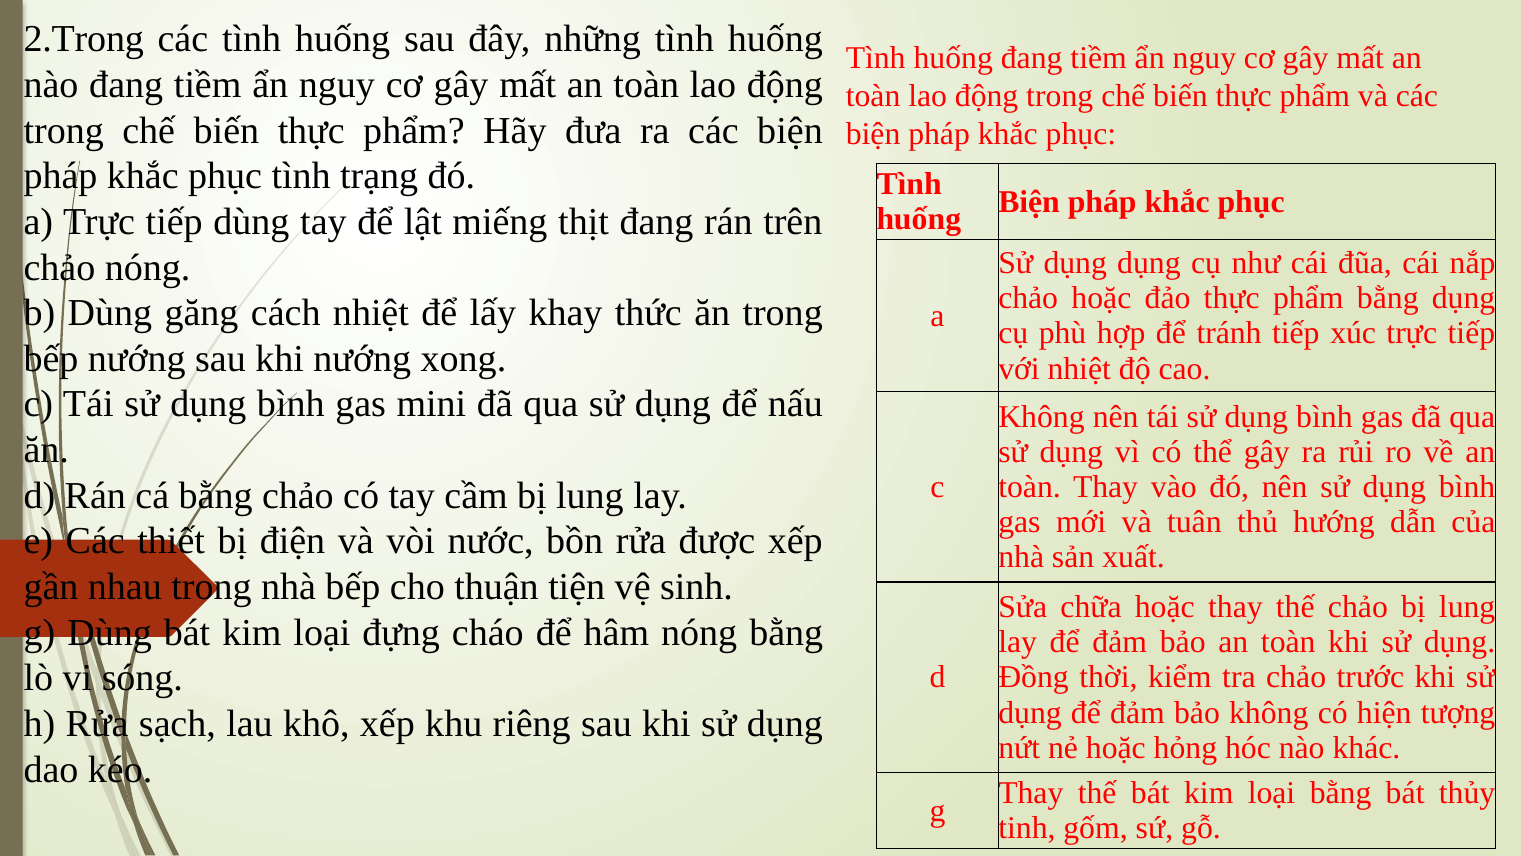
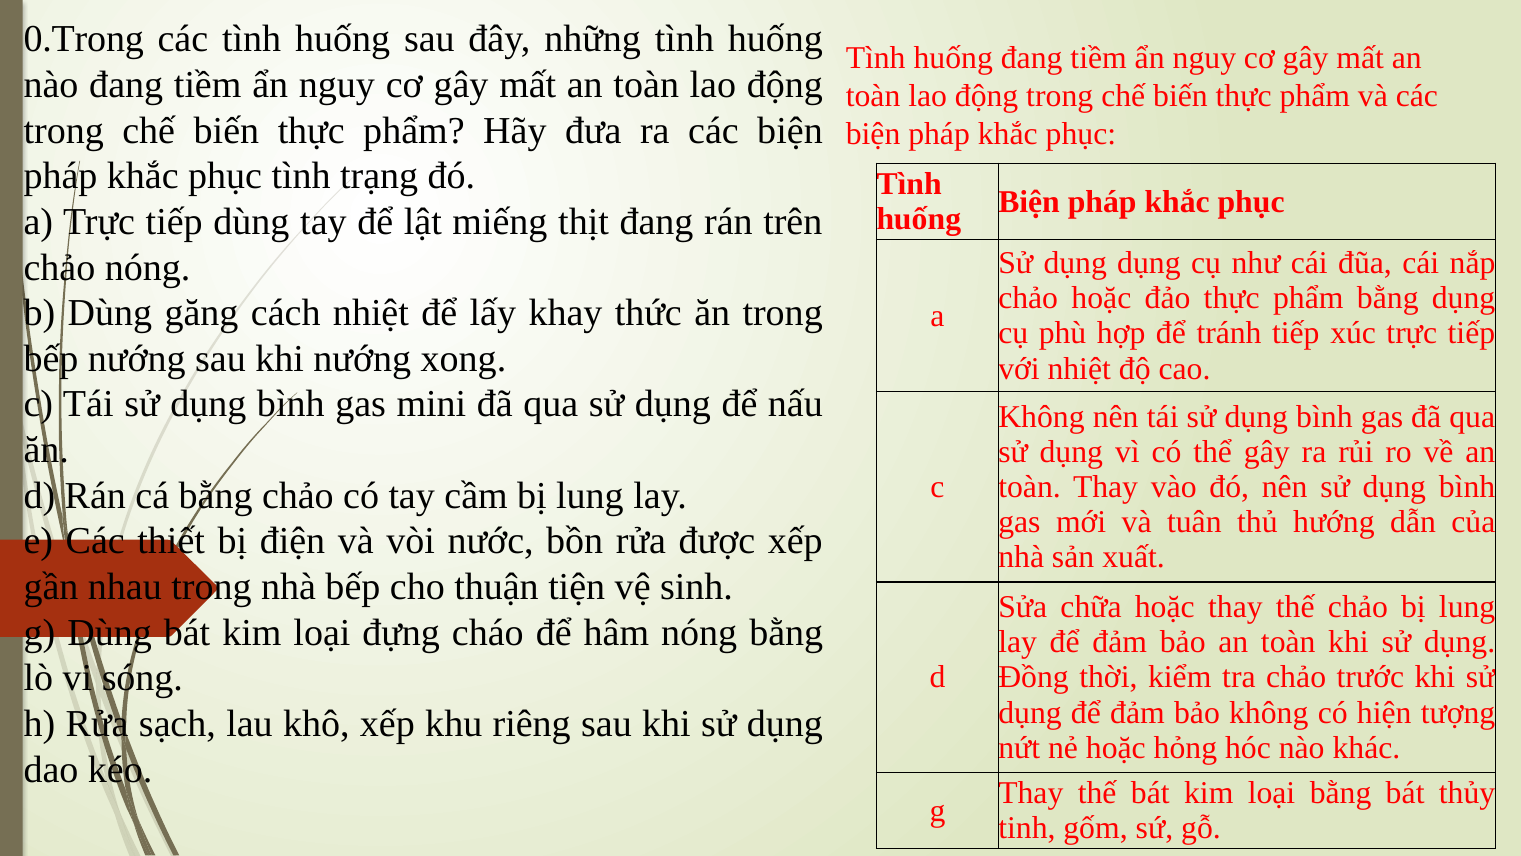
2.Trong: 2.Trong -> 0.Trong
